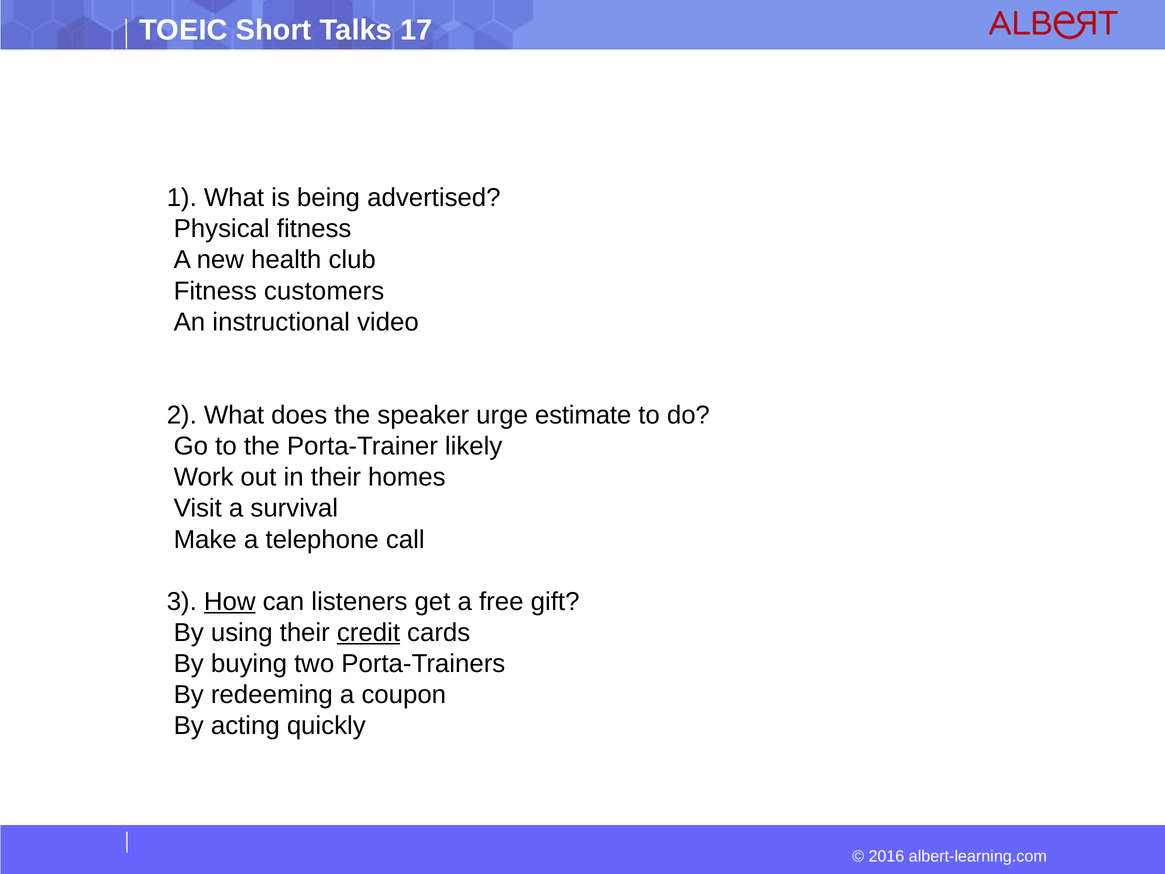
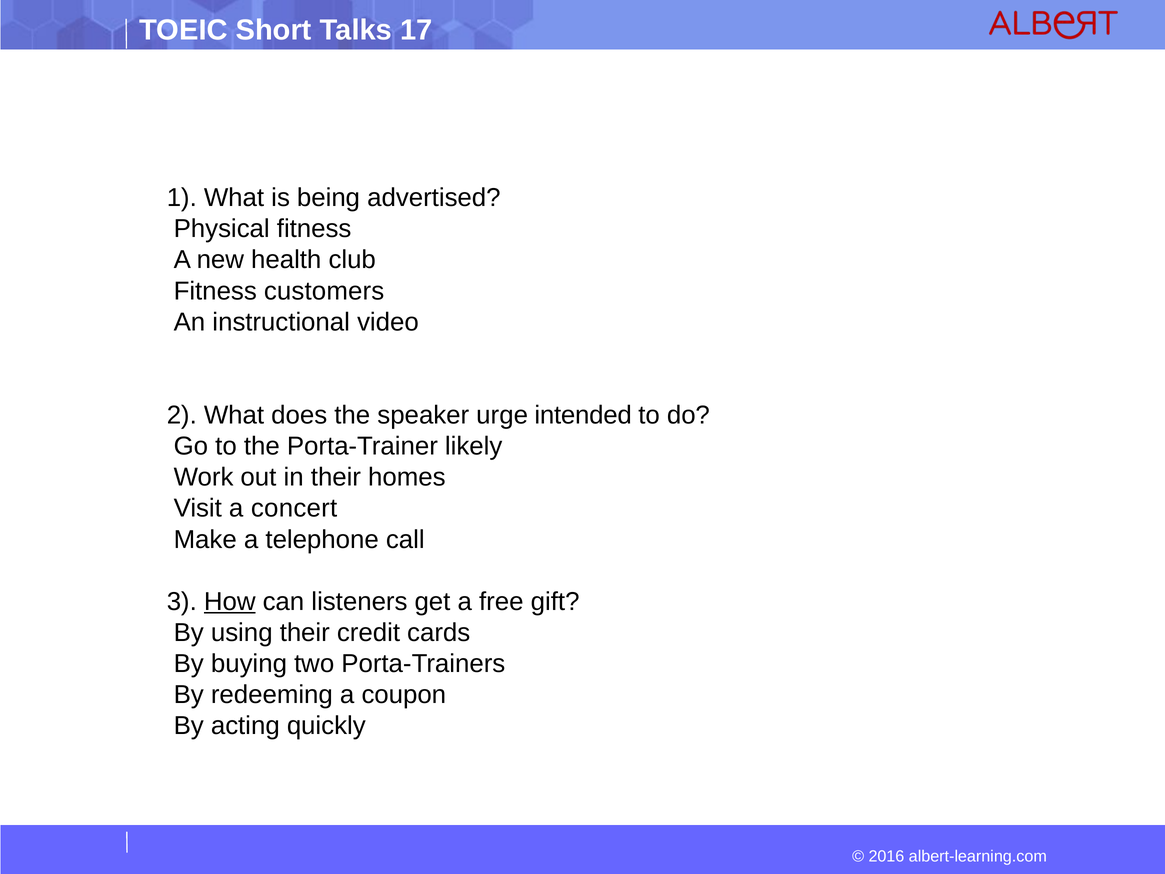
estimate: estimate -> intended
survival: survival -> concert
credit underline: present -> none
